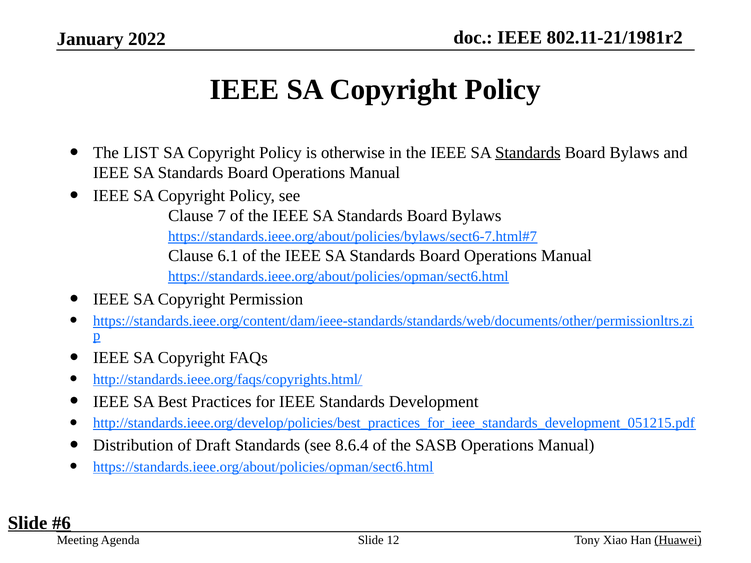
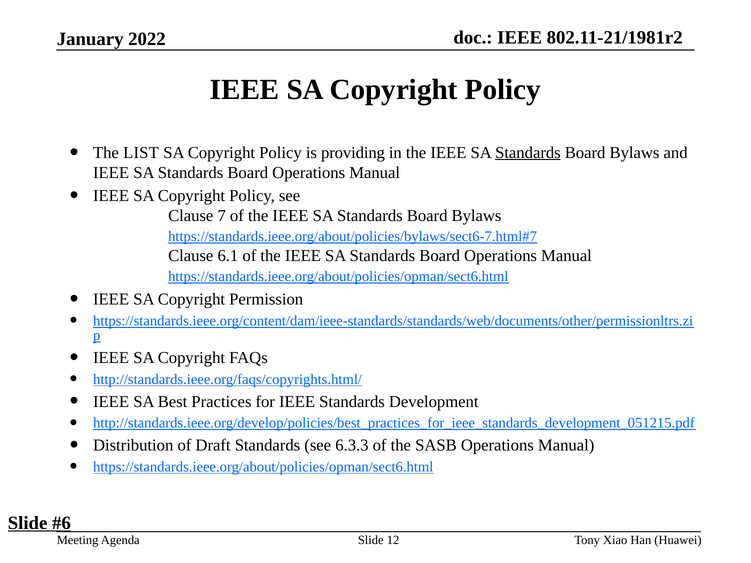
otherwise: otherwise -> providing
8.6.4: 8.6.4 -> 6.3.3
Huawei underline: present -> none
